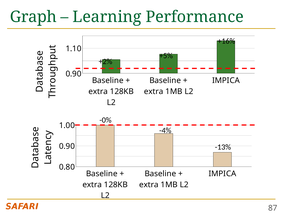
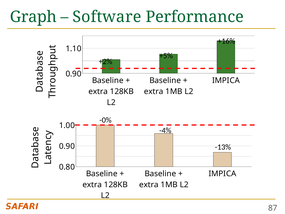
Learning: Learning -> Software
